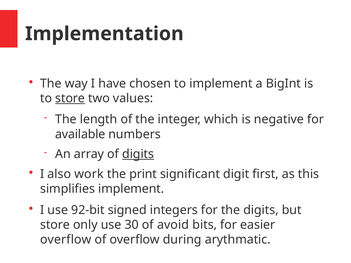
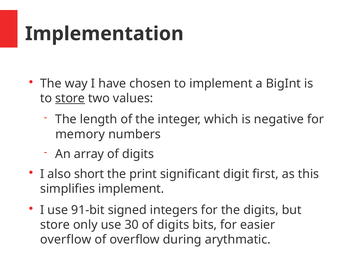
available: available -> memory
digits at (138, 154) underline: present -> none
work: work -> short
92-bit: 92-bit -> 91-bit
30 of avoid: avoid -> digits
